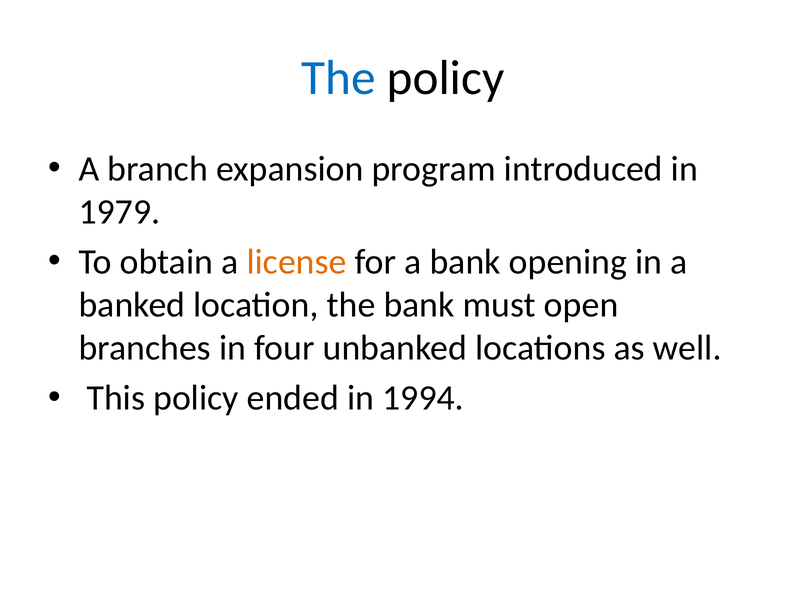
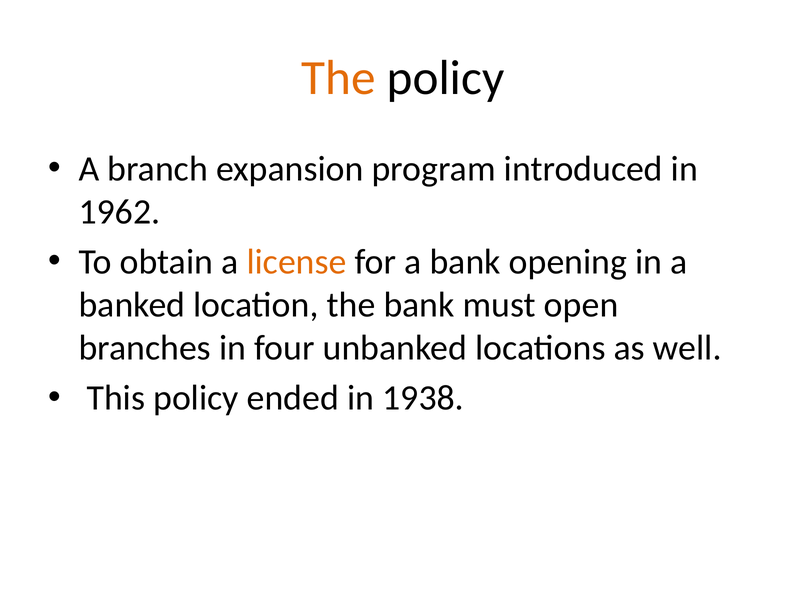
The at (339, 78) colour: blue -> orange
1979: 1979 -> 1962
1994: 1994 -> 1938
